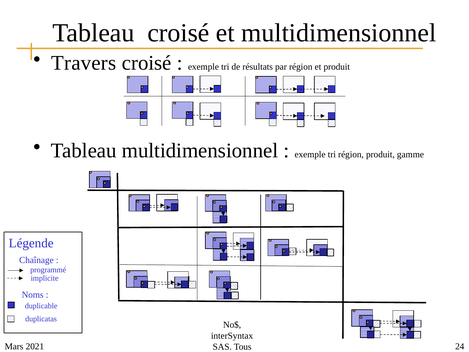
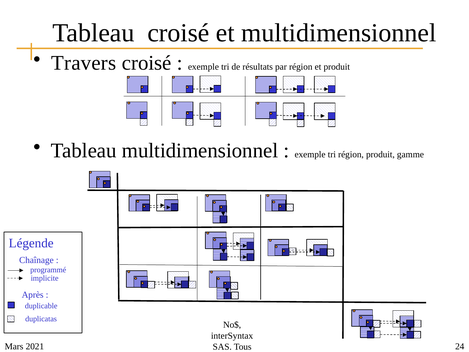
Noms: Noms -> Après
